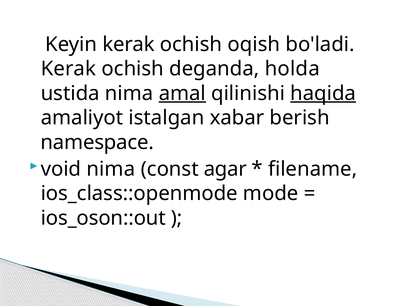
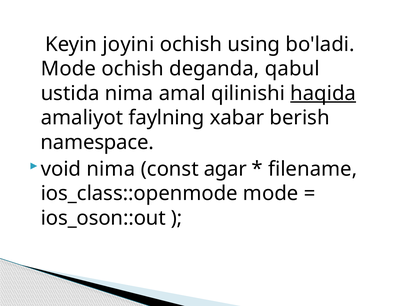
Keyin kerak: kerak -> joyini
oqish: oqish -> using
Kerak at (68, 69): Kerak -> Mode
holda: holda -> qabul
amal underline: present -> none
istalgan: istalgan -> faylning
